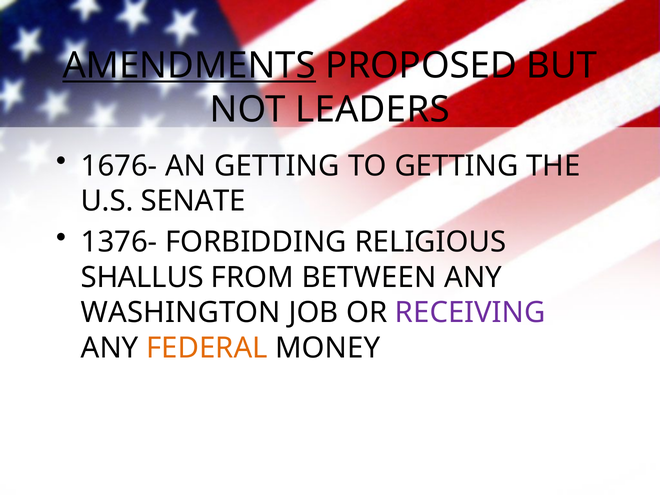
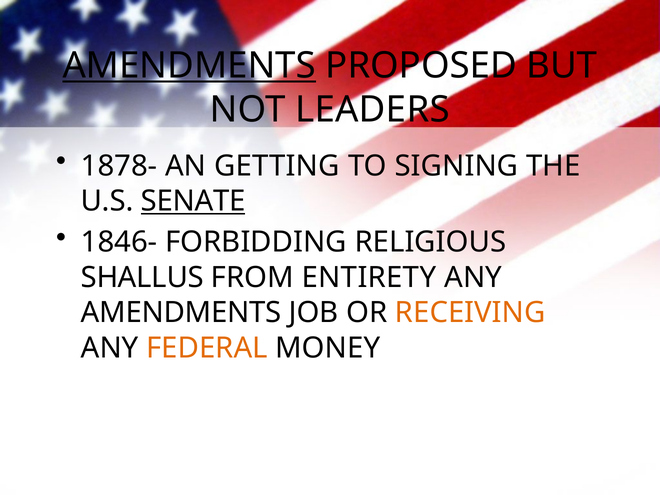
1676-: 1676- -> 1878-
TO GETTING: GETTING -> SIGNING
SENATE underline: none -> present
1376-: 1376- -> 1846-
BETWEEN: BETWEEN -> ENTIRETY
WASHINGTON at (181, 313): WASHINGTON -> AMENDMENTS
RECEIVING colour: purple -> orange
